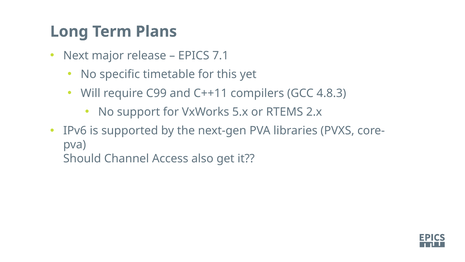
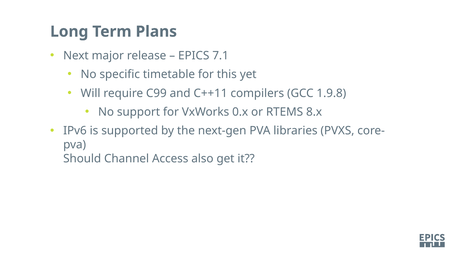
4.8.3: 4.8.3 -> 1.9.8
5.x: 5.x -> 0.x
2.x: 2.x -> 8.x
